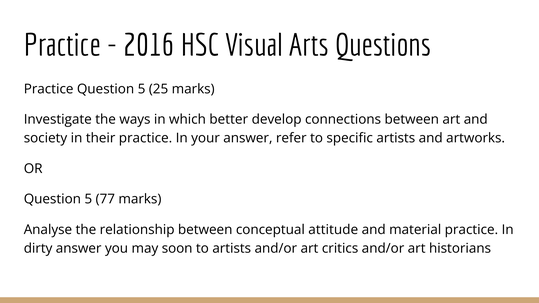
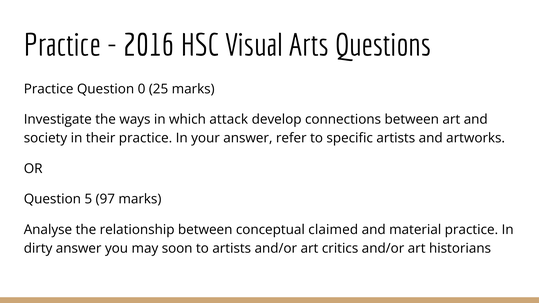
Practice Question 5: 5 -> 0
better: better -> attack
77: 77 -> 97
attitude: attitude -> claimed
